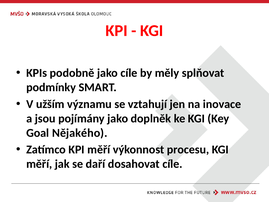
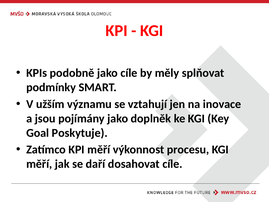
Nějakého: Nějakého -> Poskytuje
